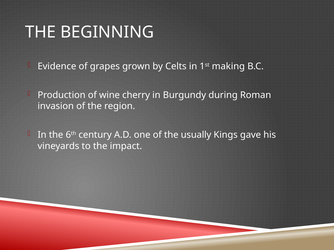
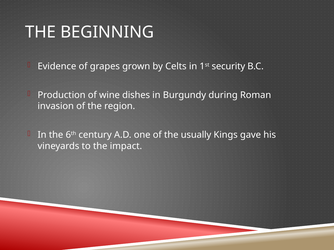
making: making -> security
cherry: cherry -> dishes
